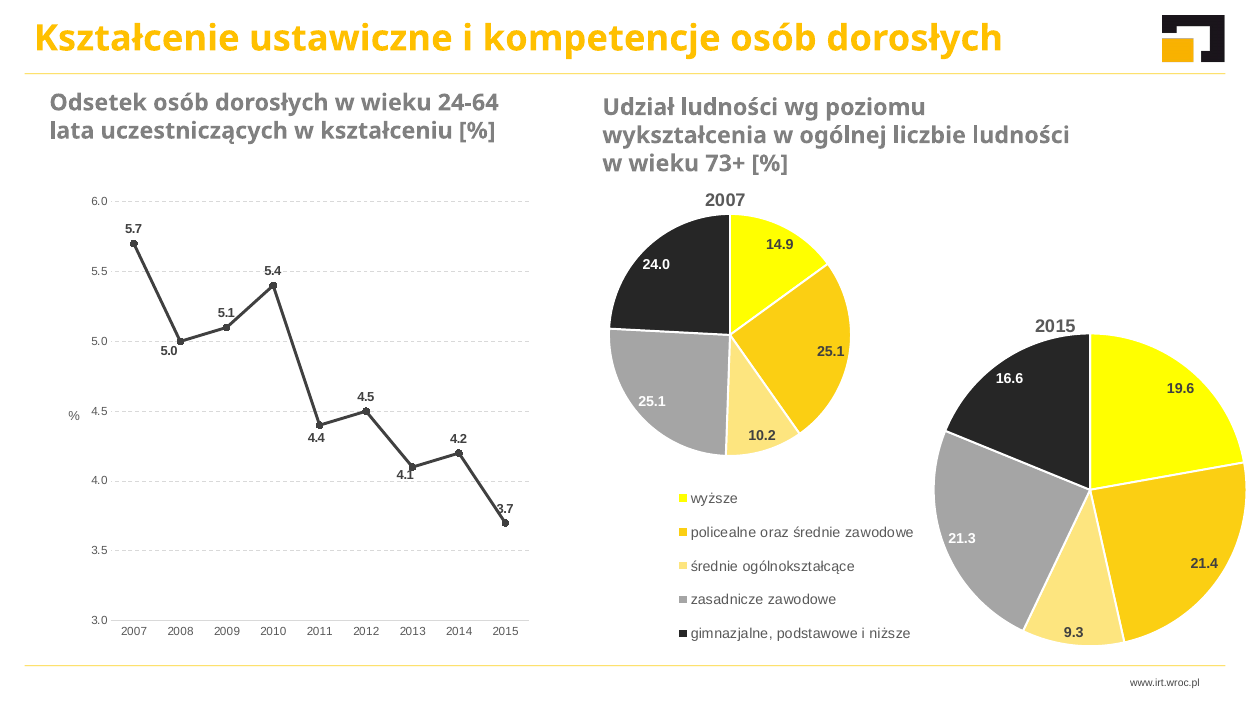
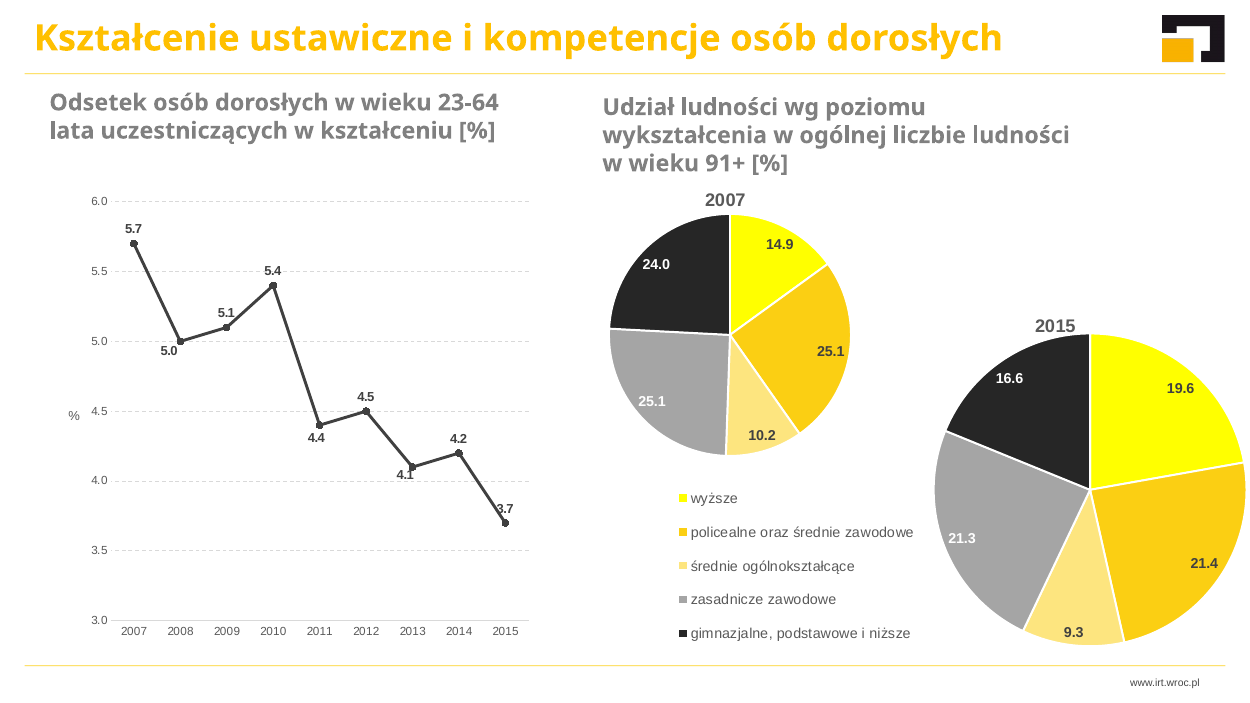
24-64: 24-64 -> 23-64
73+: 73+ -> 91+
